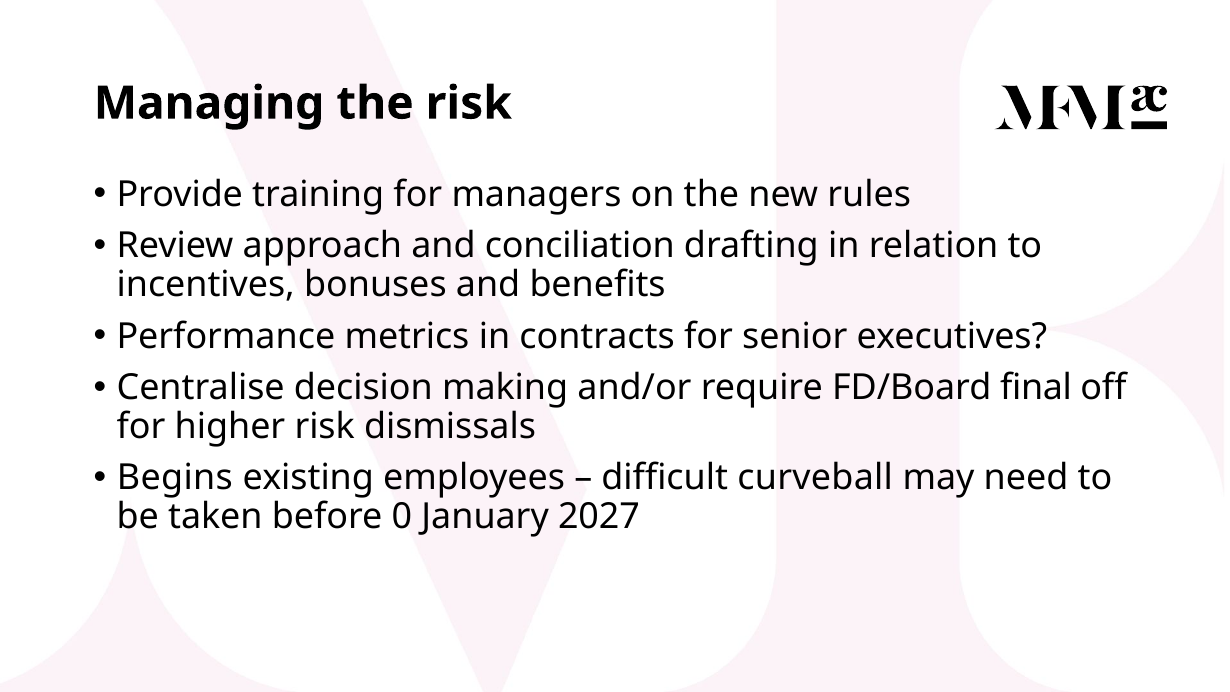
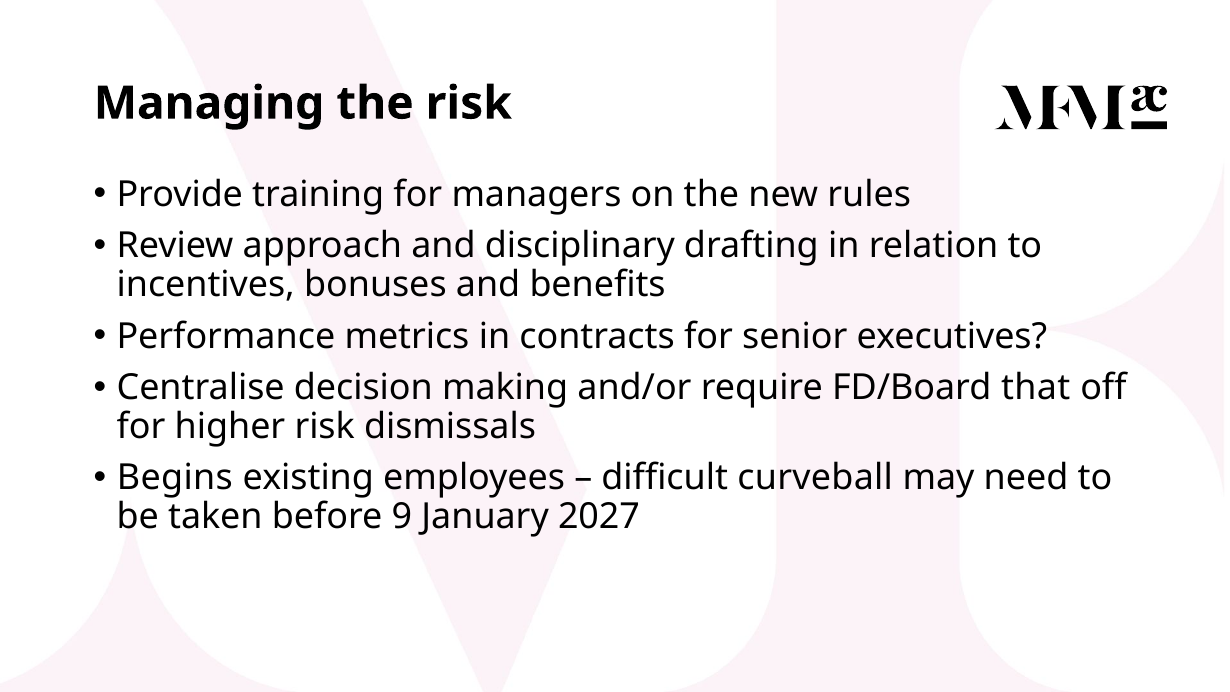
conciliation: conciliation -> disciplinary
final: final -> that
0: 0 -> 9
